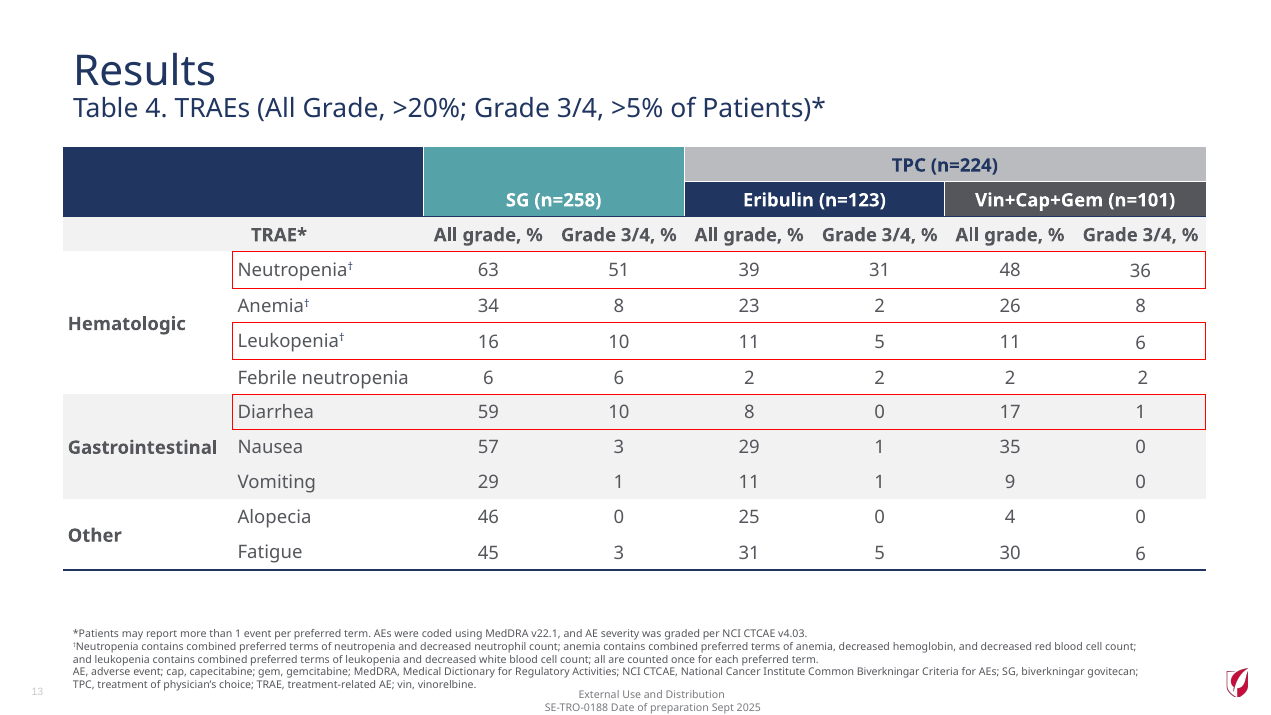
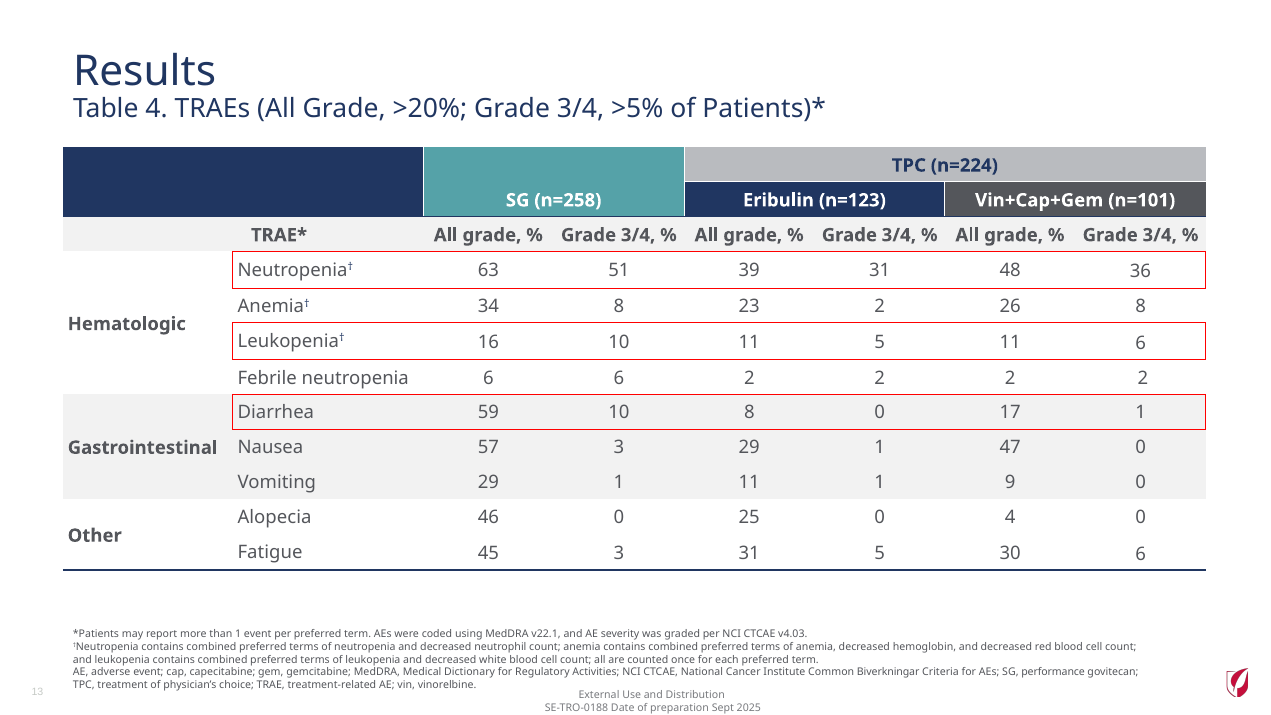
35: 35 -> 47
SG biverkningar: biverkningar -> performance
